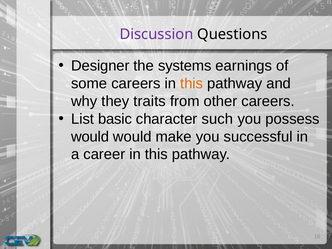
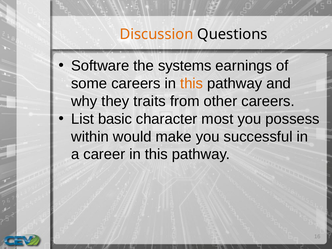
Discussion colour: purple -> orange
Designer: Designer -> Software
such: such -> most
would at (90, 137): would -> within
